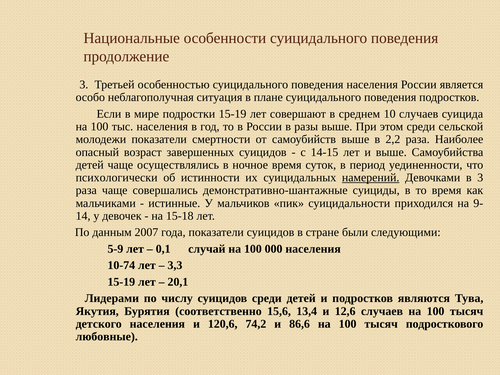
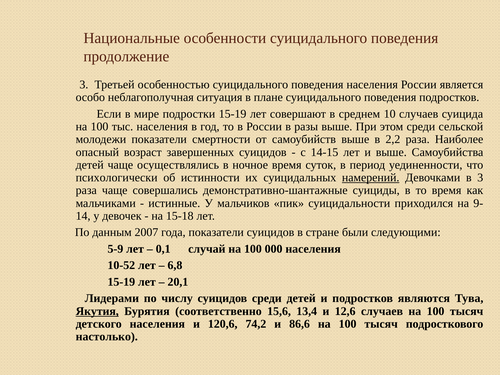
10-74: 10-74 -> 10-52
3,3: 3,3 -> 6,8
Якутия underline: none -> present
любовные: любовные -> настолько
